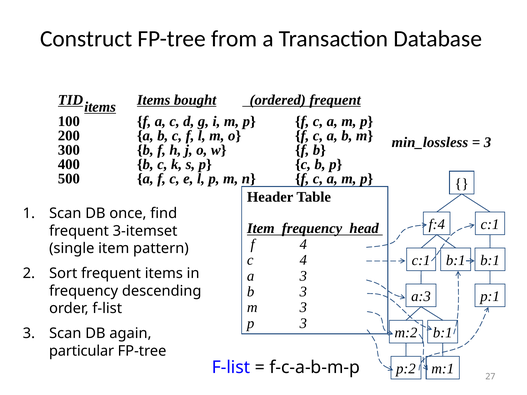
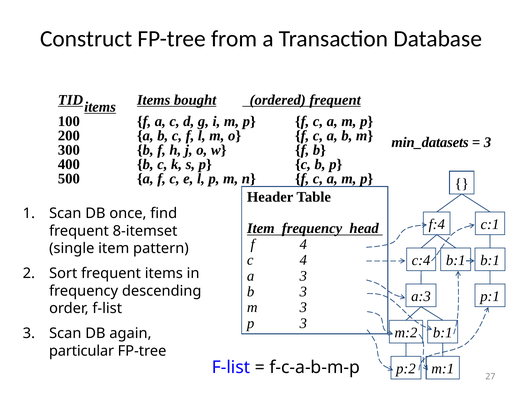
min_lossless: min_lossless -> min_datasets
3-itemset: 3-itemset -> 8-itemset
c:1 at (421, 261): c:1 -> c:4
